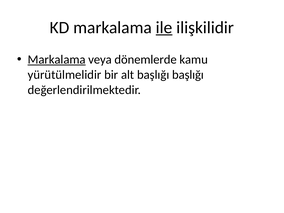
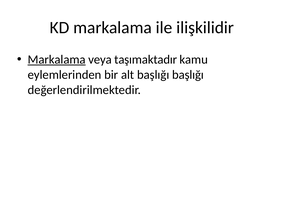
ile underline: present -> none
dönemlerde: dönemlerde -> taşımaktadır
yürütülmelidir: yürütülmelidir -> eylemlerinden
